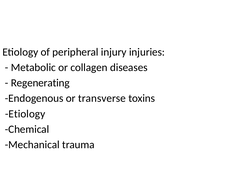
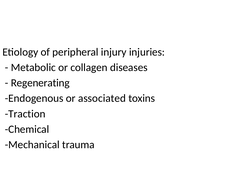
transverse: transverse -> associated
Etiology at (25, 114): Etiology -> Traction
